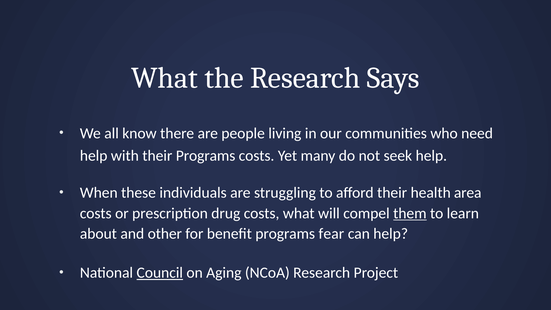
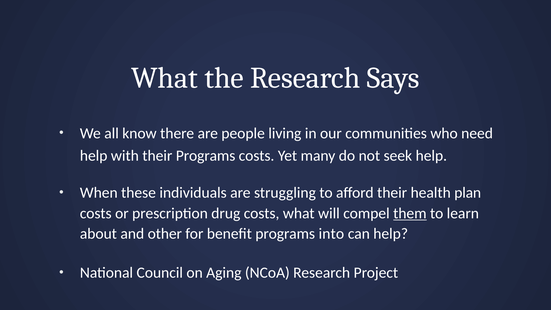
area: area -> plan
fear: fear -> into
Council underline: present -> none
